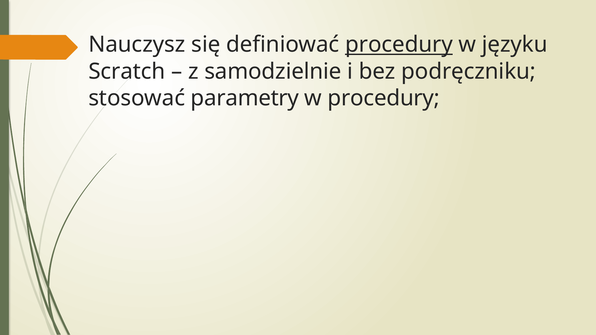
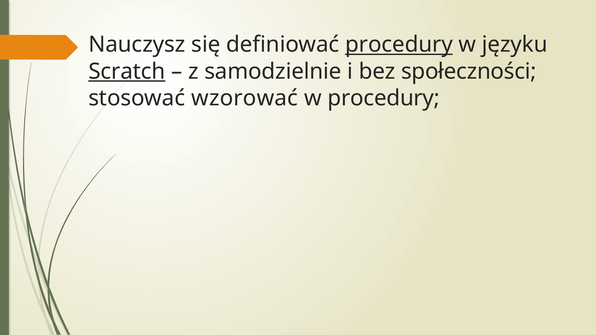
Scratch underline: none -> present
podręczniku: podręczniku -> społeczności
parametry: parametry -> wzorować
